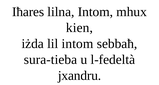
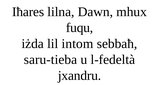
lilna Intom: Intom -> Dawn
kien: kien -> fuqu
sura-tieba: sura-tieba -> saru-tieba
